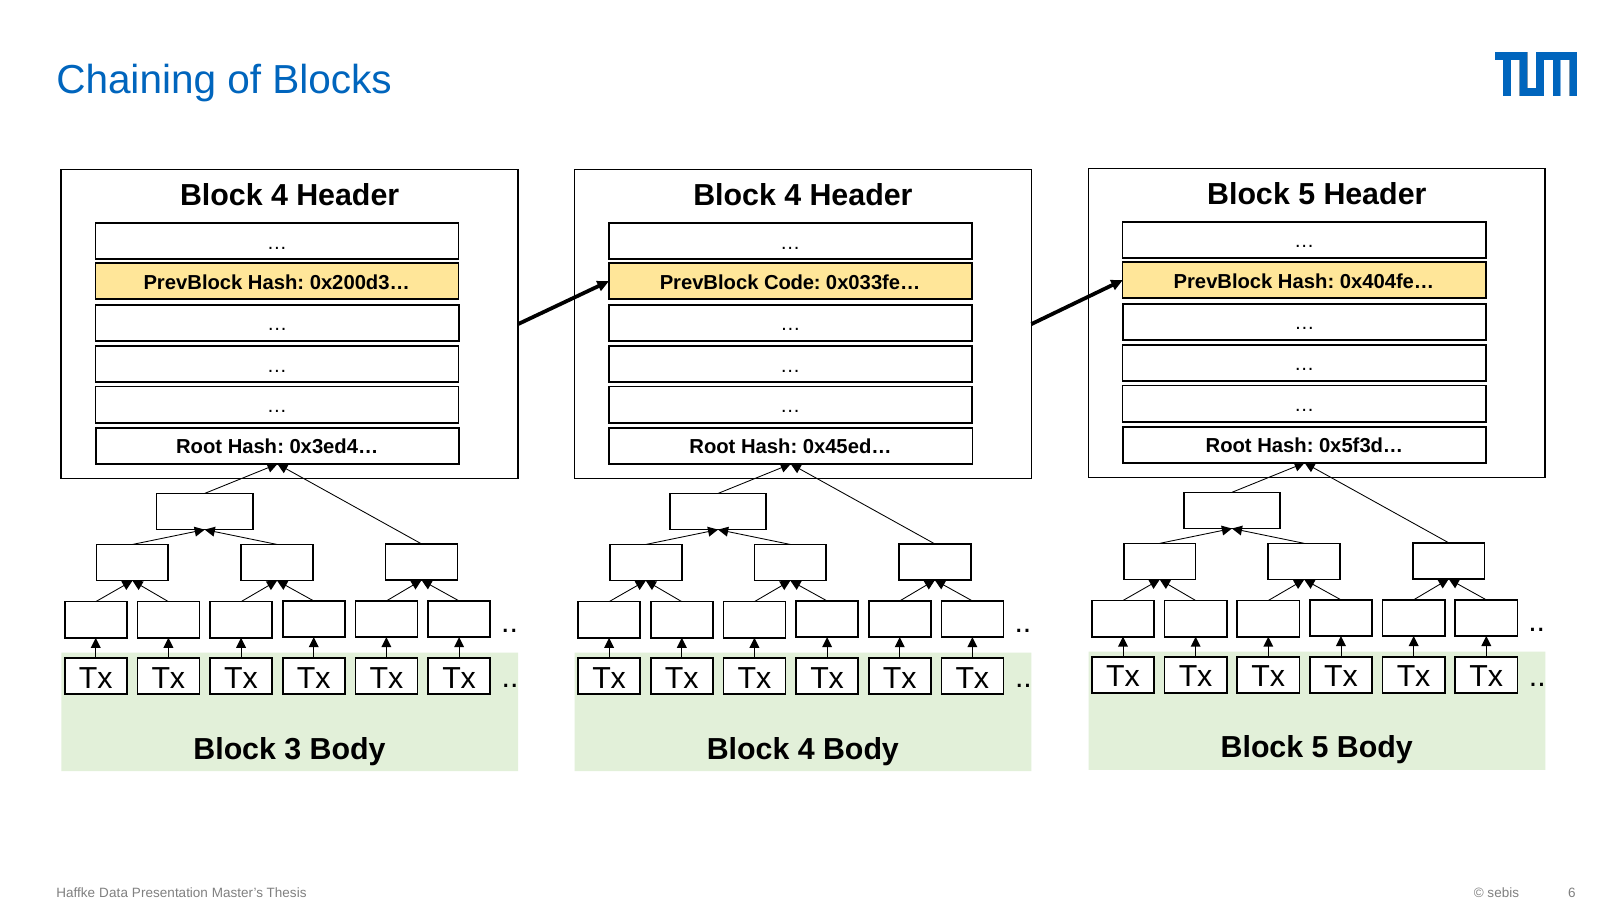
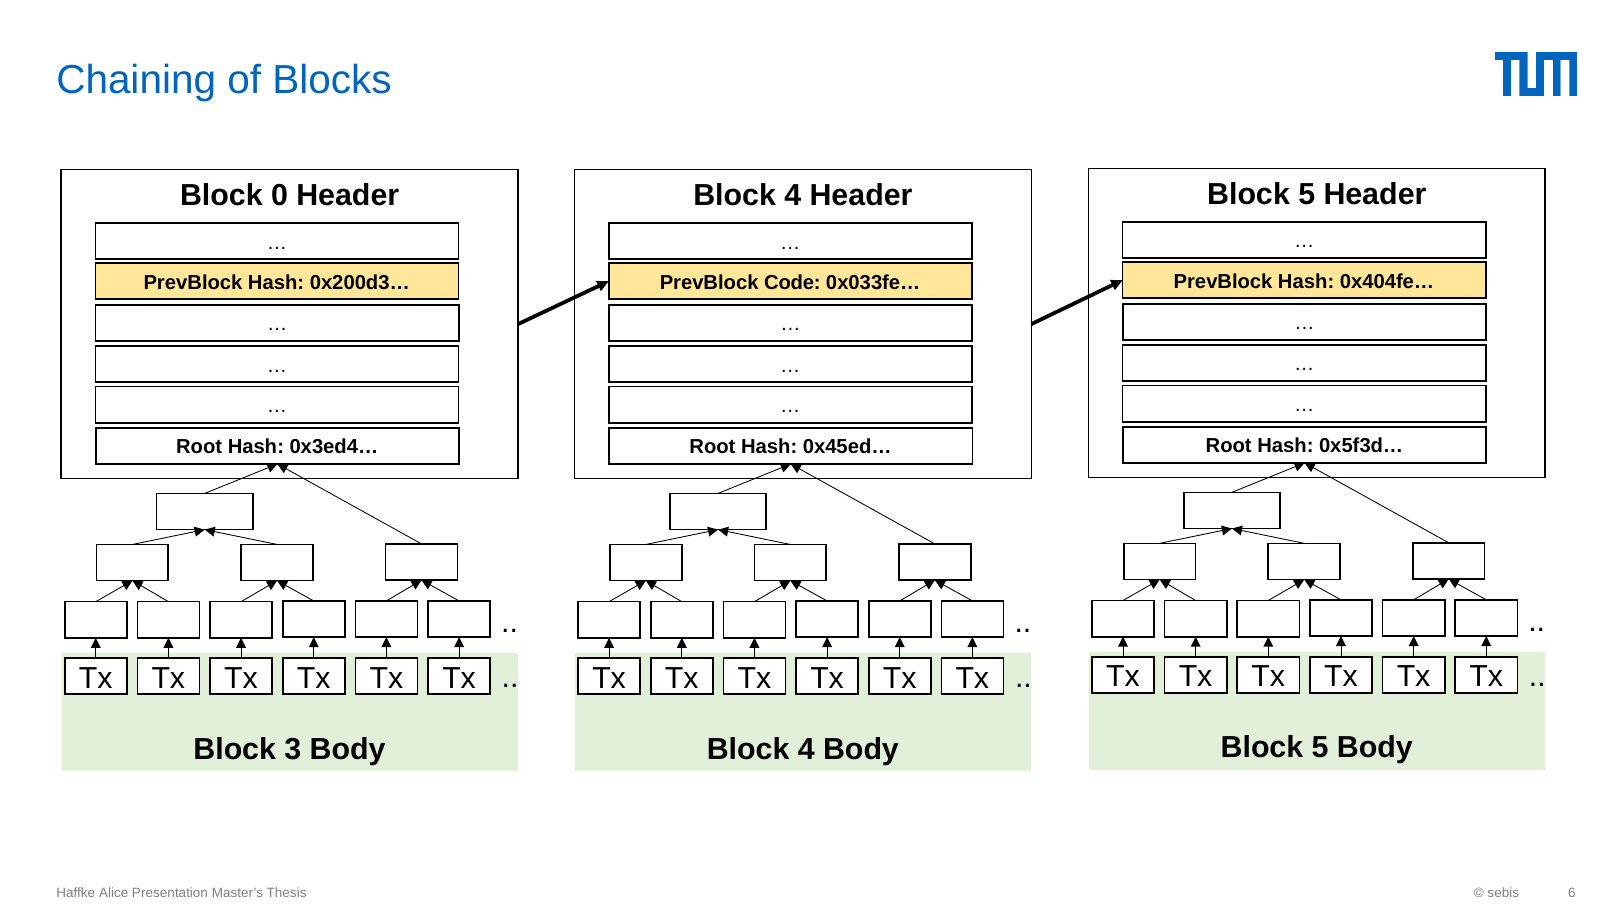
4 at (279, 196): 4 -> 0
Data: Data -> Alice
